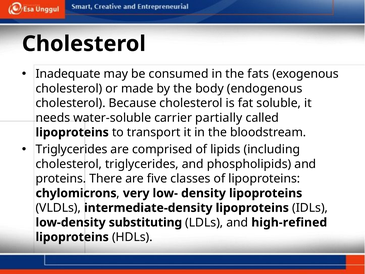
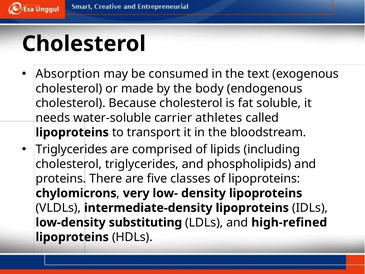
Inadequate: Inadequate -> Absorption
fats: fats -> text
partially: partially -> athletes
